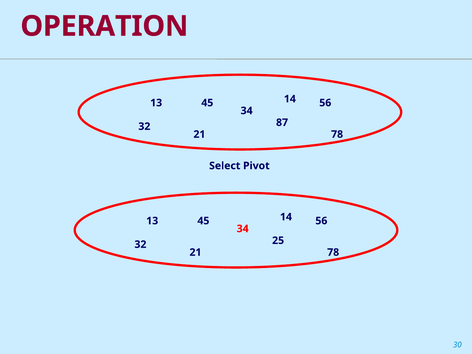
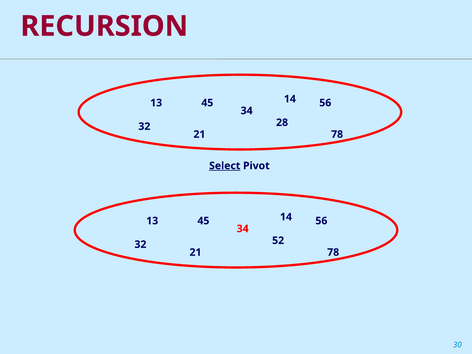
OPERATION: OPERATION -> RECURSION
87: 87 -> 28
Select underline: none -> present
25: 25 -> 52
